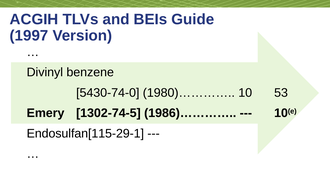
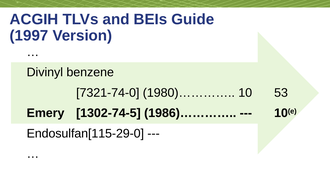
5430-74-0: 5430-74-0 -> 7321-74-0
Endosulfan[115-29-1: Endosulfan[115-29-1 -> Endosulfan[115-29-0
